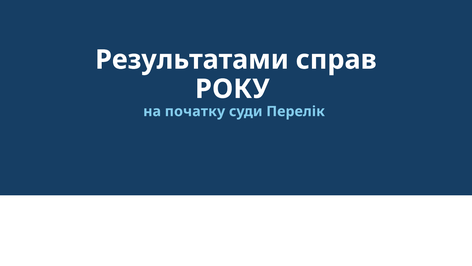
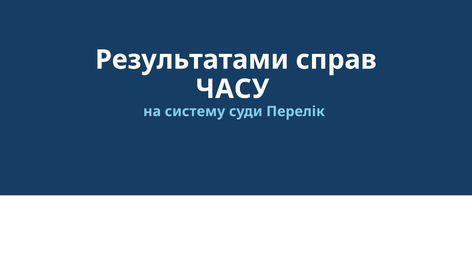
РОКУ: РОКУ -> ЧАСУ
початку: початку -> систему
